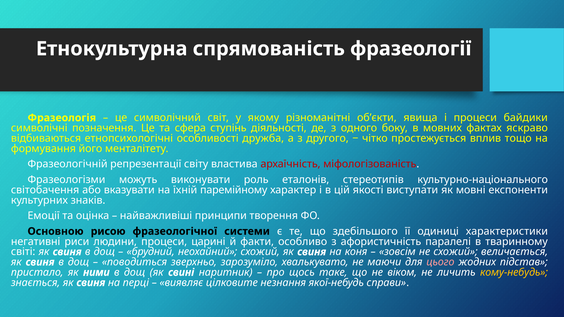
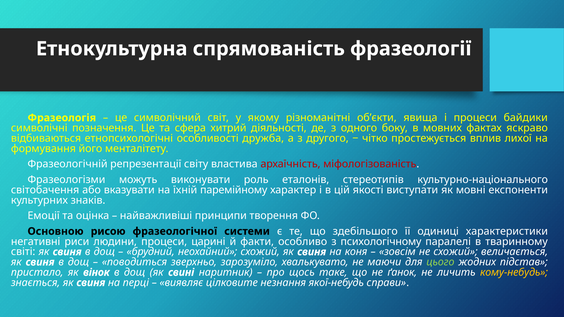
ступінь: ступінь -> хитрий
тощо: тощо -> лихої
афористичність: афористичність -> психологічному
цього colour: pink -> light green
ними: ними -> вінок
віком: віком -> ґанок
